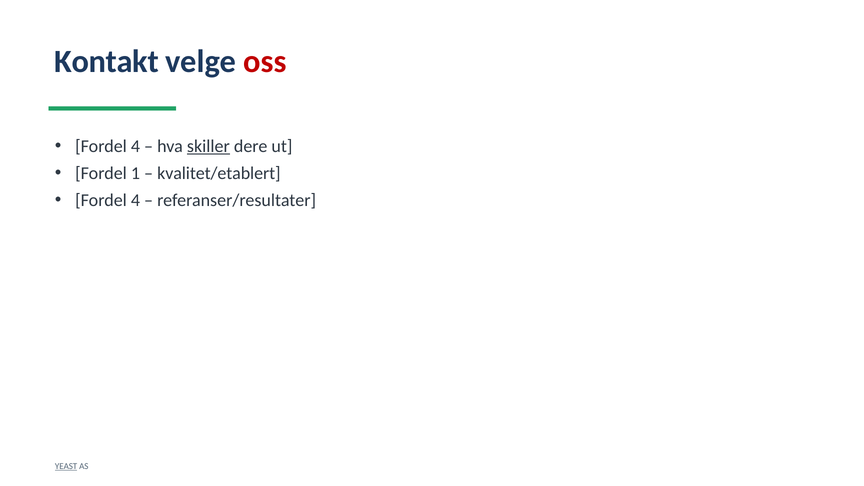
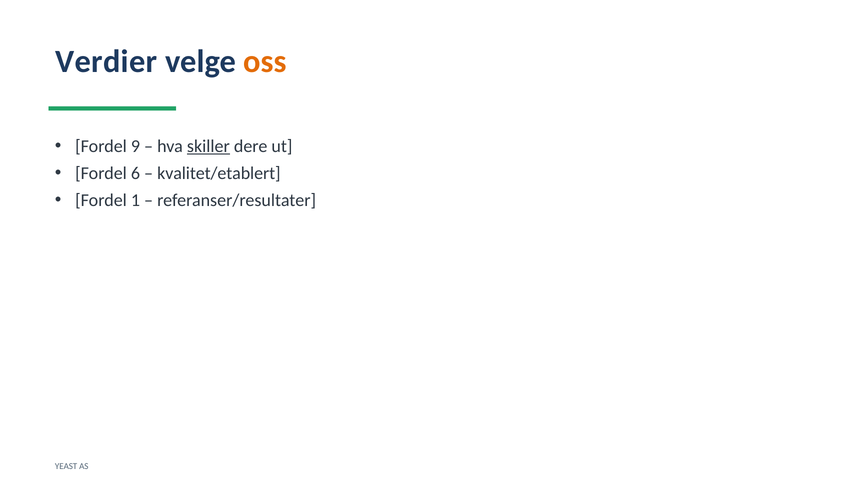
Kontakt: Kontakt -> Verdier
oss colour: red -> orange
4 at (135, 146): 4 -> 9
1: 1 -> 6
4 at (135, 200): 4 -> 1
YEAST underline: present -> none
